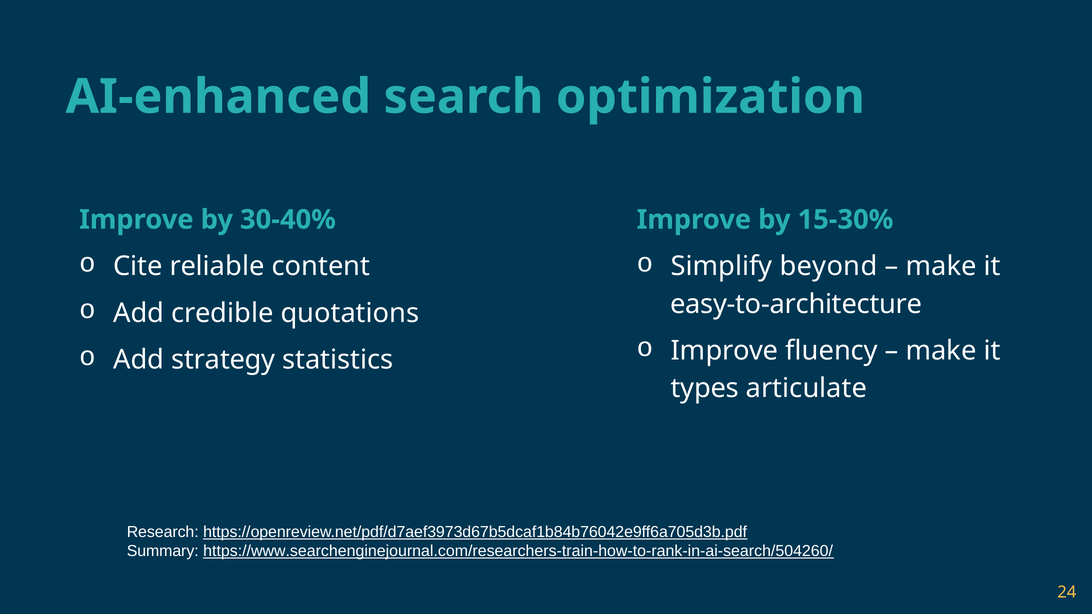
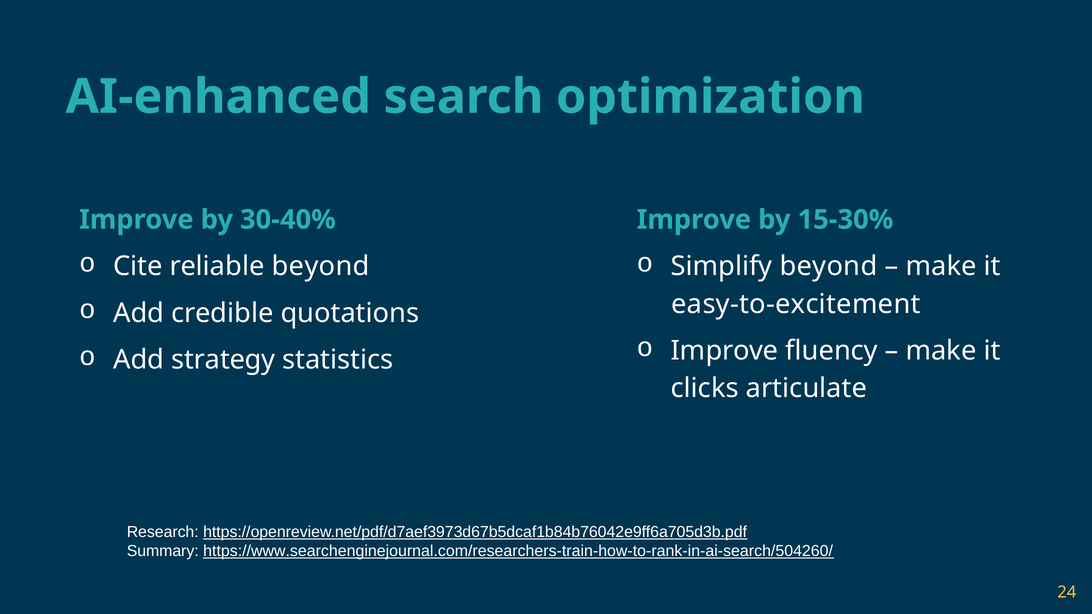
reliable content: content -> beyond
easy-to-architecture: easy-to-architecture -> easy-to-excitement
types: types -> clicks
